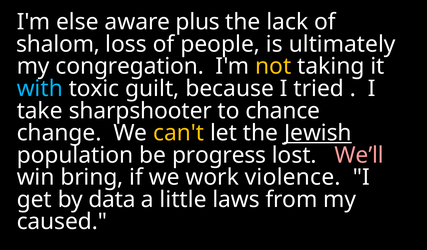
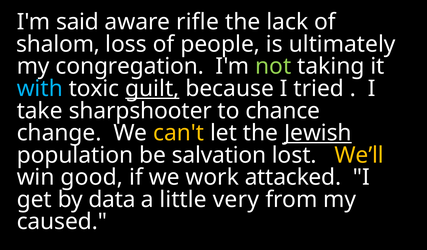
else: else -> said
plus: plus -> rifle
not colour: yellow -> light green
guilt underline: none -> present
progress: progress -> salvation
We’ll colour: pink -> yellow
bring: bring -> good
violence: violence -> attacked
laws: laws -> very
